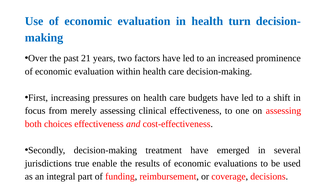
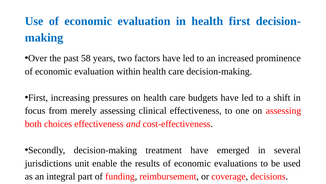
health turn: turn -> first
21: 21 -> 58
true: true -> unit
